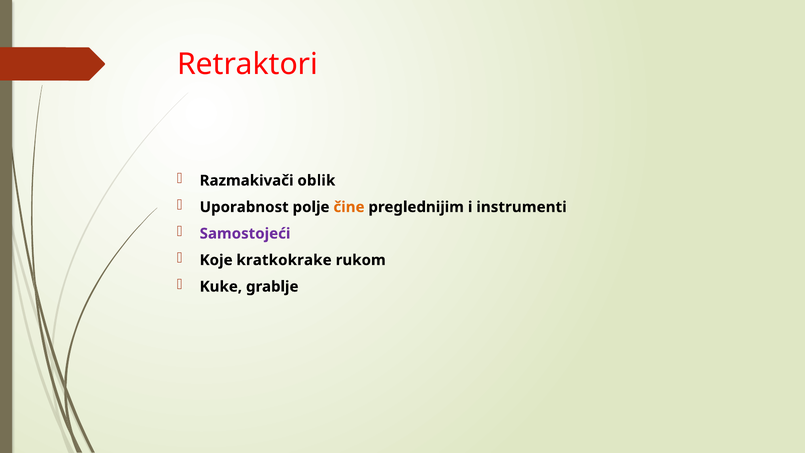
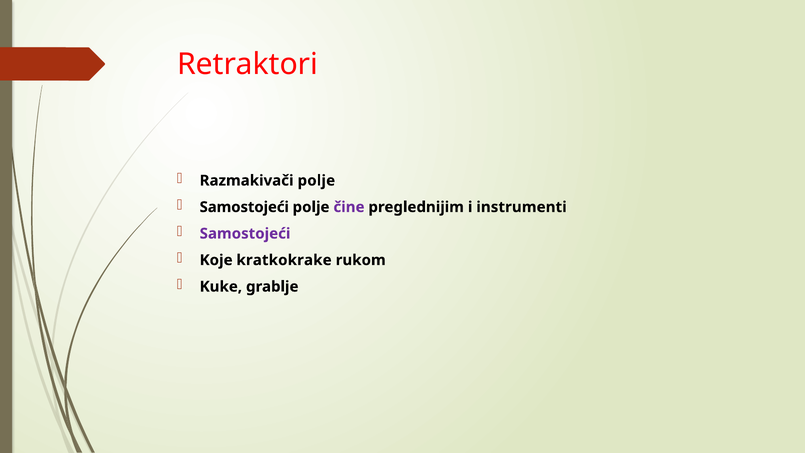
Razmakivači oblik: oblik -> polje
Uporabnost at (244, 207): Uporabnost -> Samostojeći
čine colour: orange -> purple
